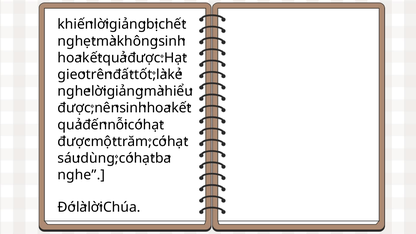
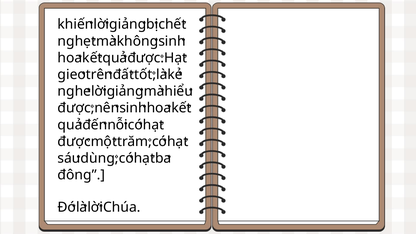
nghe at (81, 175): nghe -> đông
